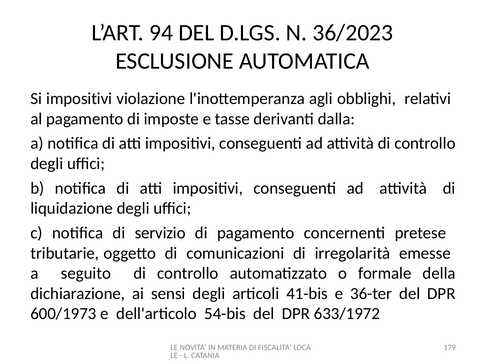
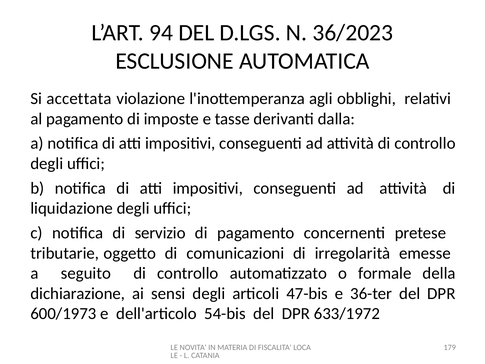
Si impositivi: impositivi -> accettata
41-bis: 41-bis -> 47-bis
